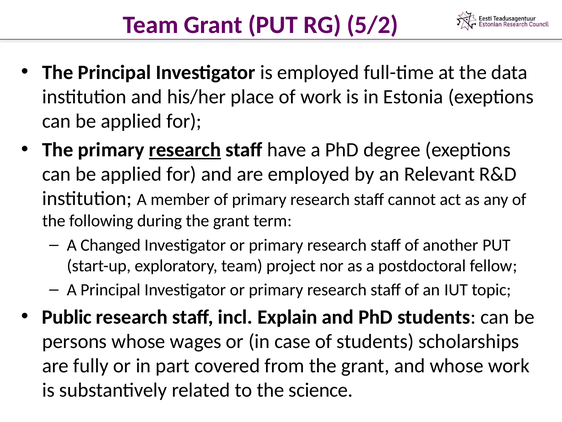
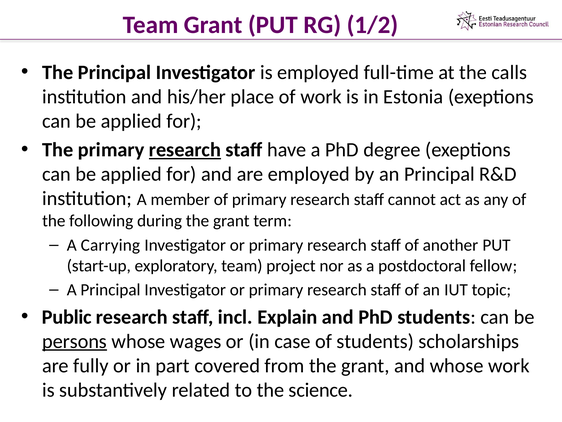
5/2: 5/2 -> 1/2
data: data -> calls
an Relevant: Relevant -> Principal
Changed: Changed -> Carrying
persons underline: none -> present
